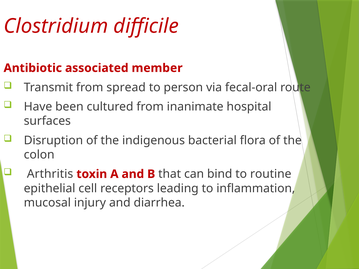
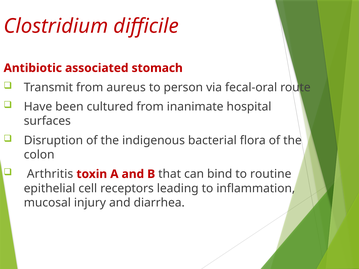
member: member -> stomach
spread: spread -> aureus
